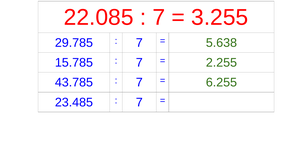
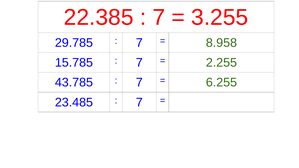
22.085: 22.085 -> 22.385
5.638: 5.638 -> 8.958
